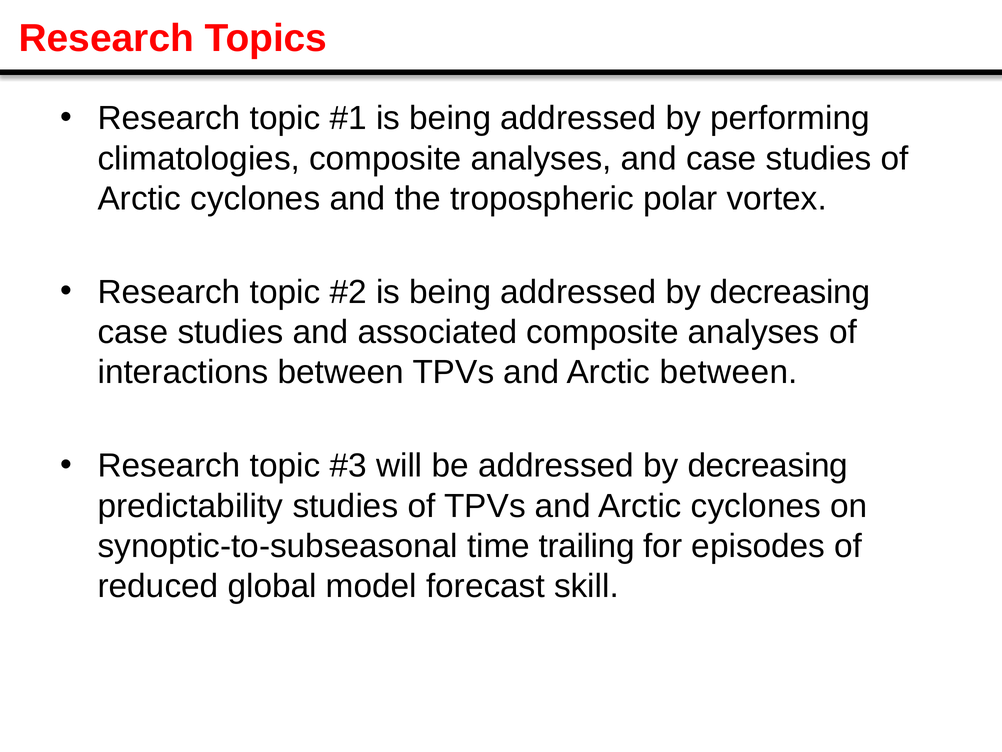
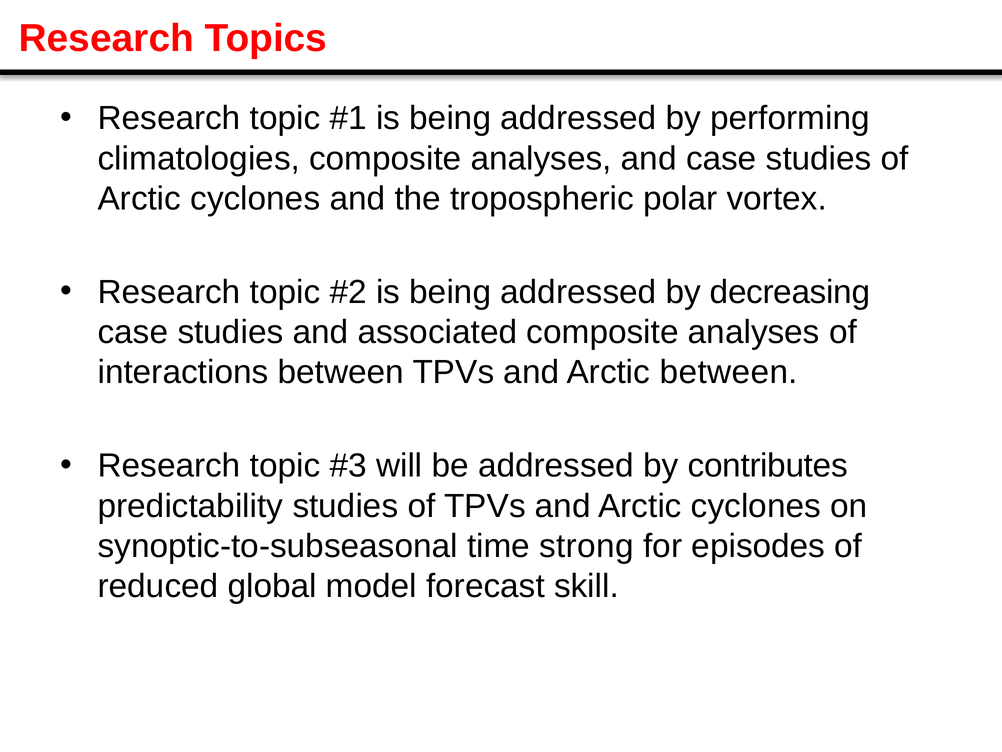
be addressed by decreasing: decreasing -> contributes
trailing: trailing -> strong
